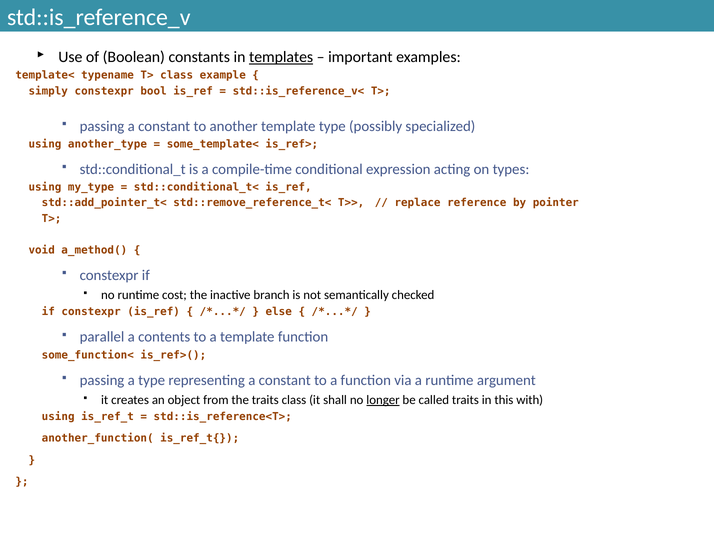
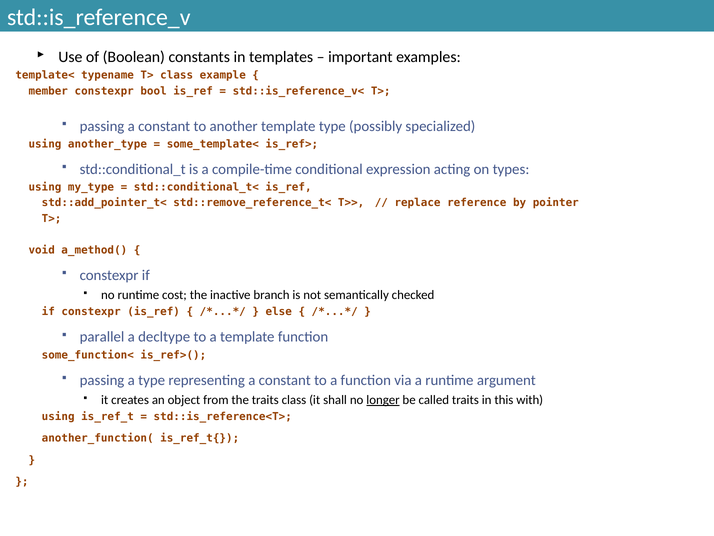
templates underline: present -> none
simply: simply -> member
contents: contents -> decltype
